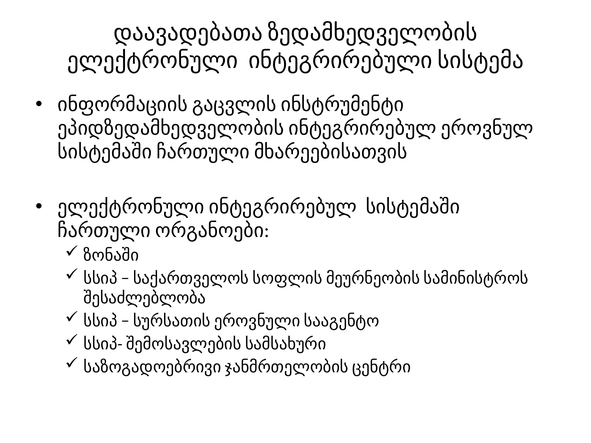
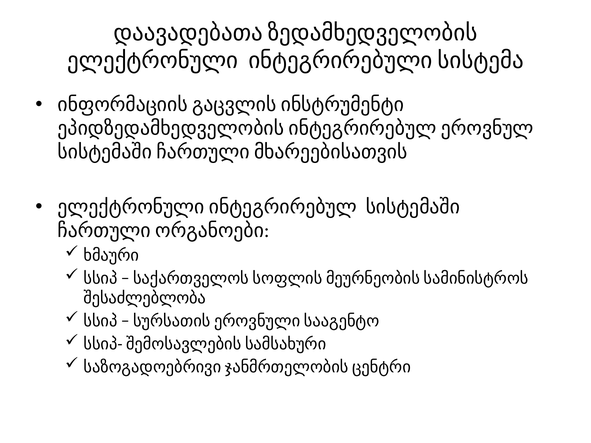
ზონაში: ზონაში -> ხმაური
